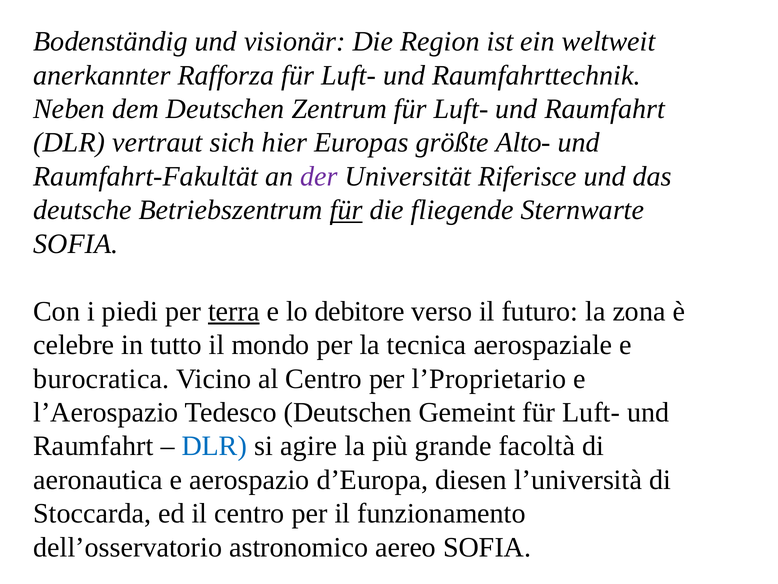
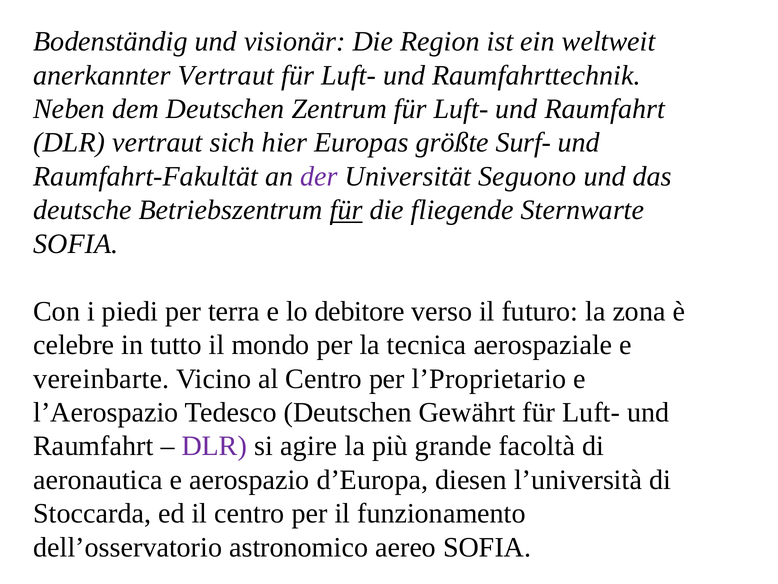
anerkannter Rafforza: Rafforza -> Vertraut
Alto-: Alto- -> Surf-
Riferisce: Riferisce -> Seguono
terra underline: present -> none
burocratica: burocratica -> vereinbarte
Gemeint: Gemeint -> Gewährt
DLR at (214, 446) colour: blue -> purple
